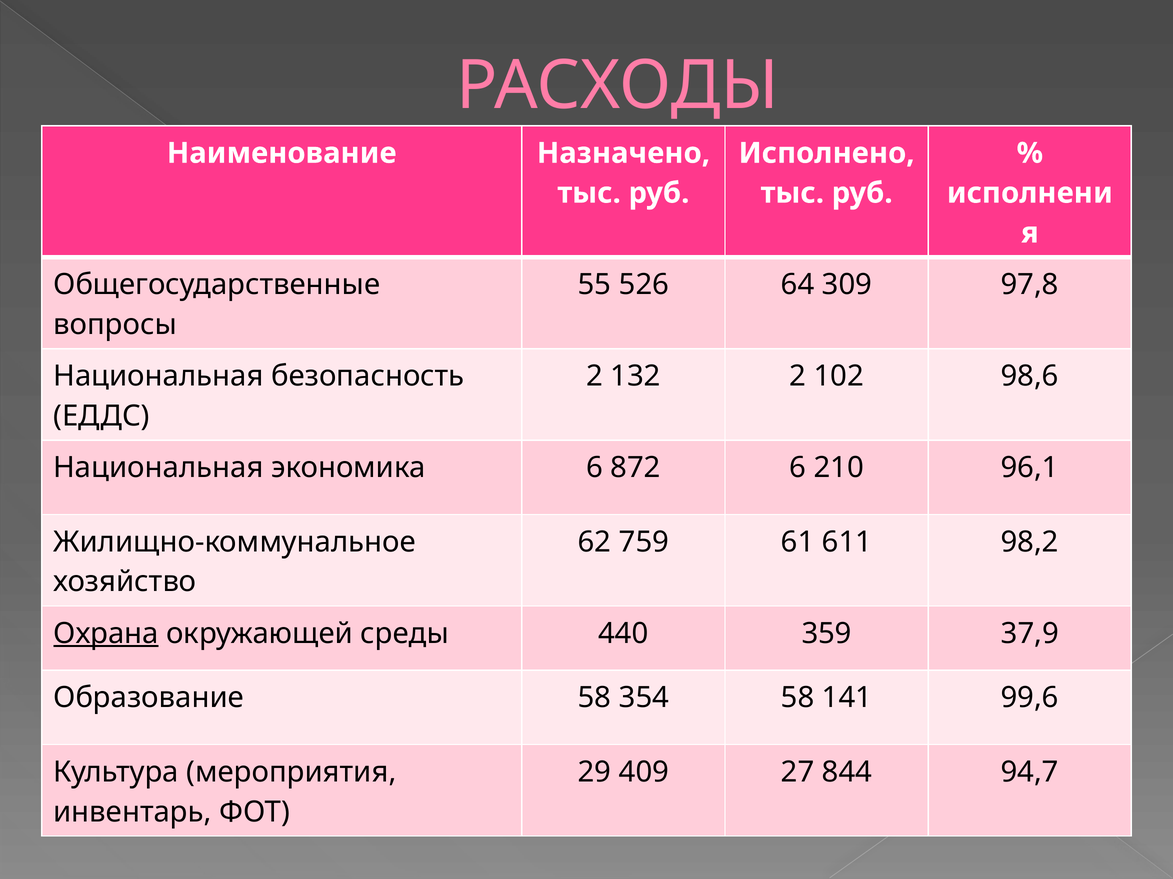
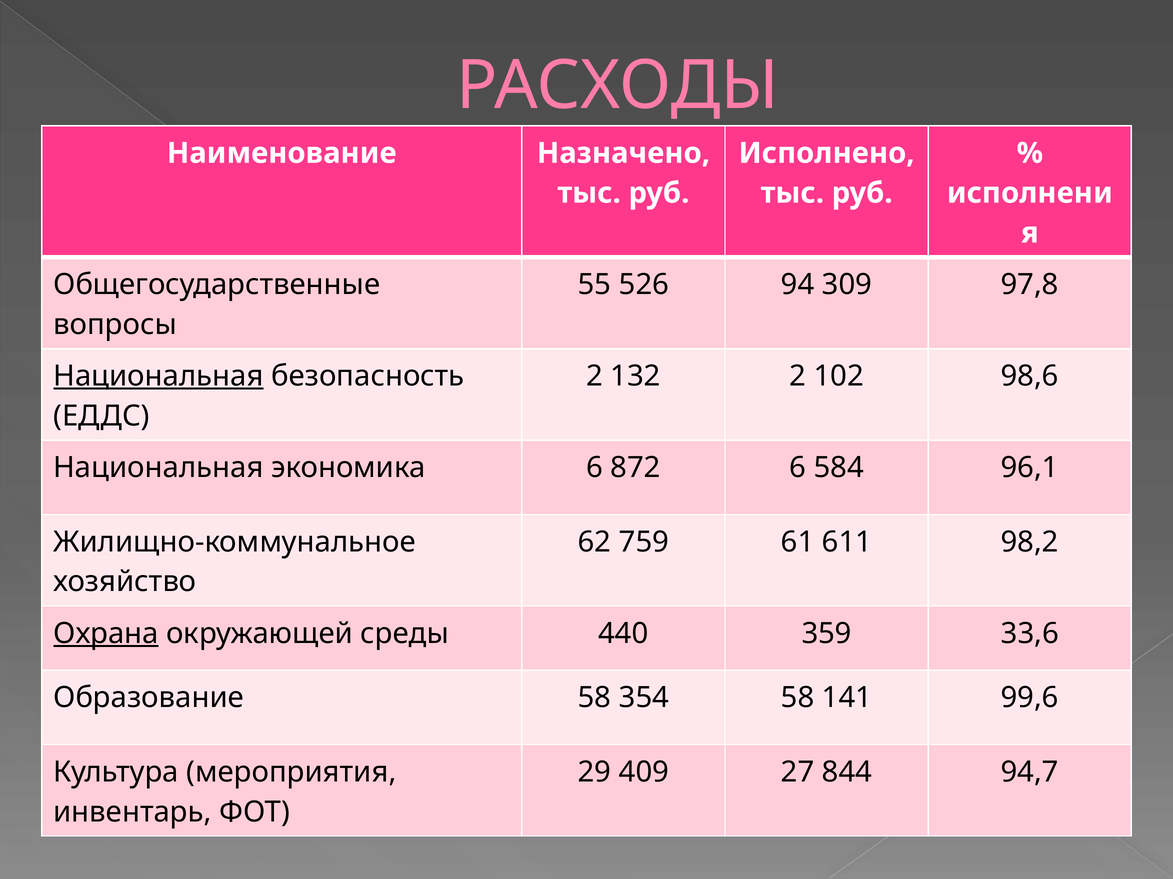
64: 64 -> 94
Национальная at (158, 376) underline: none -> present
210: 210 -> 584
37,9: 37,9 -> 33,6
